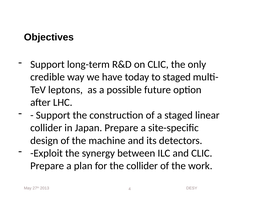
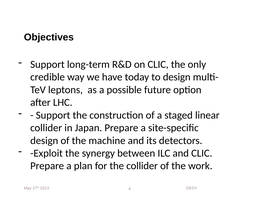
to staged: staged -> design
